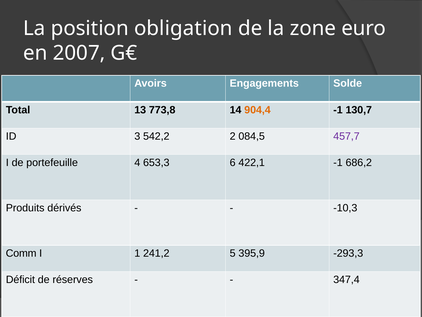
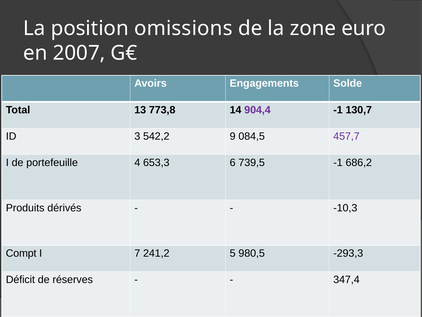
obligation: obligation -> omissions
904,4 colour: orange -> purple
2: 2 -> 9
422,1: 422,1 -> 739,5
Comm: Comm -> Compt
1: 1 -> 7
395,9: 395,9 -> 980,5
